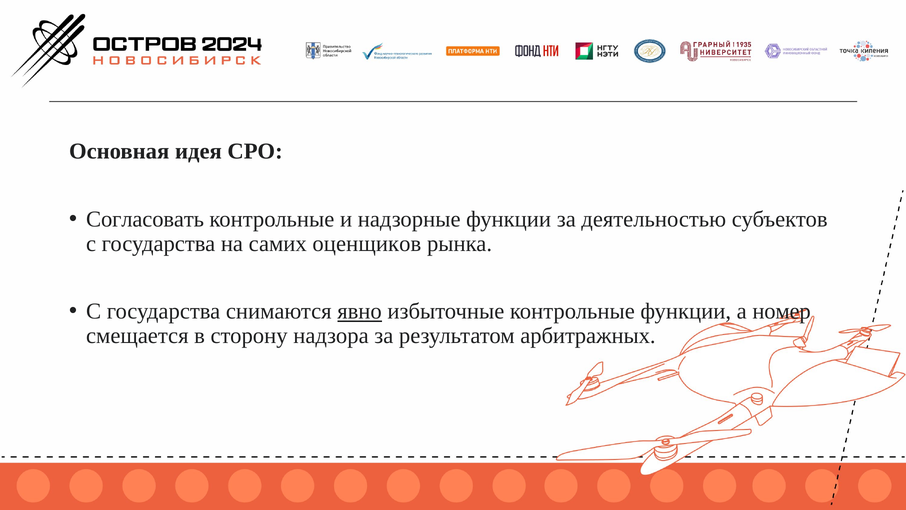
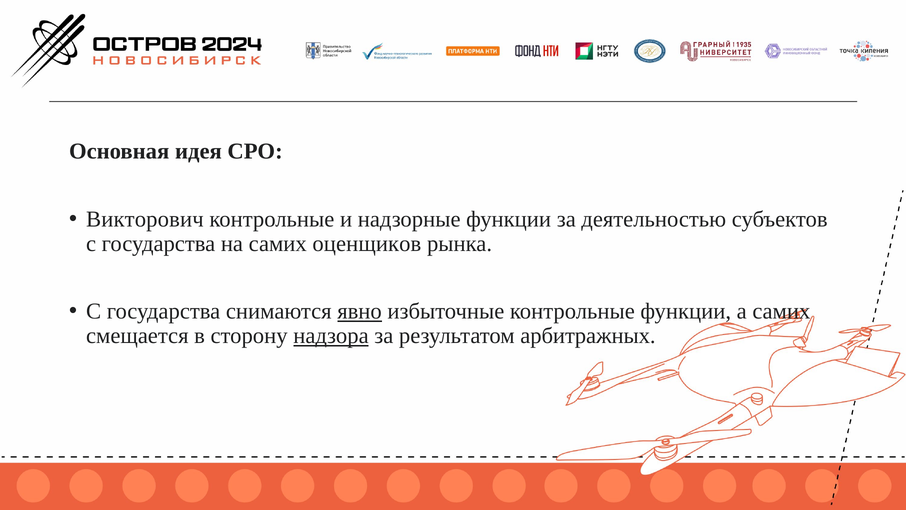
Согласовать: Согласовать -> Викторович
а номер: номер -> самих
надзора underline: none -> present
